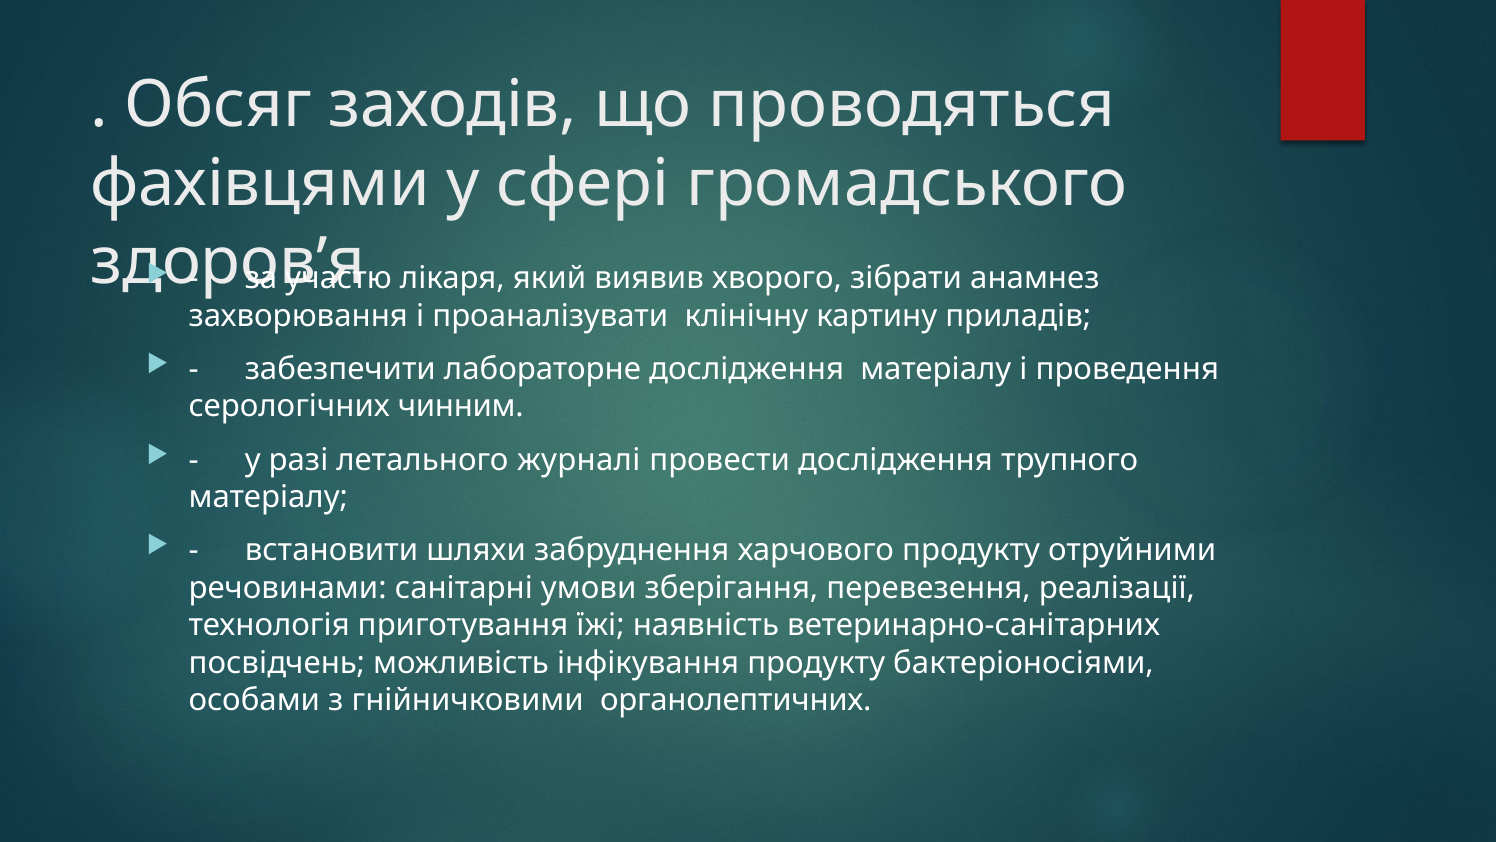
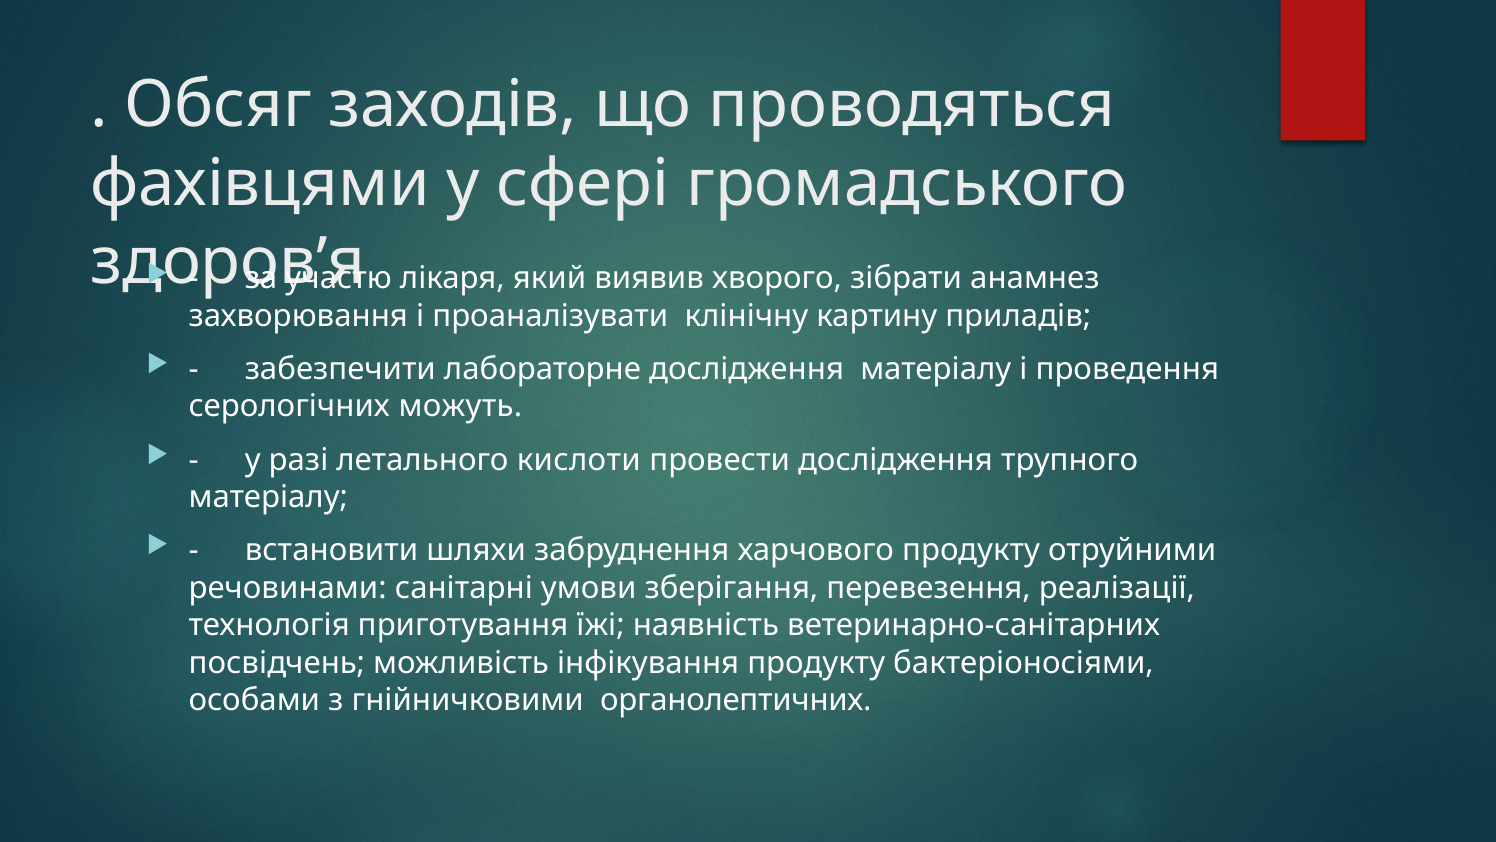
чинним: чинним -> можуть
журналі: журналі -> кислоти
